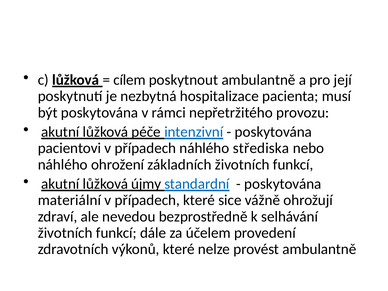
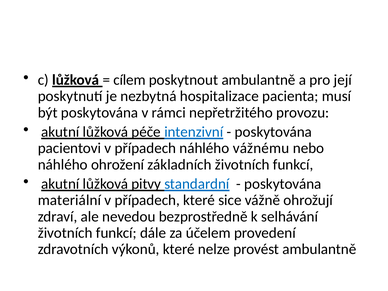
střediska: střediska -> vážnému
újmy: újmy -> pitvy
